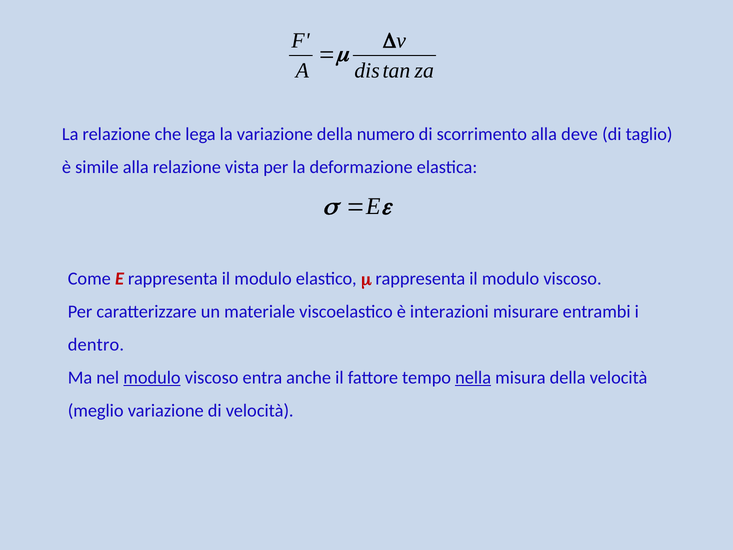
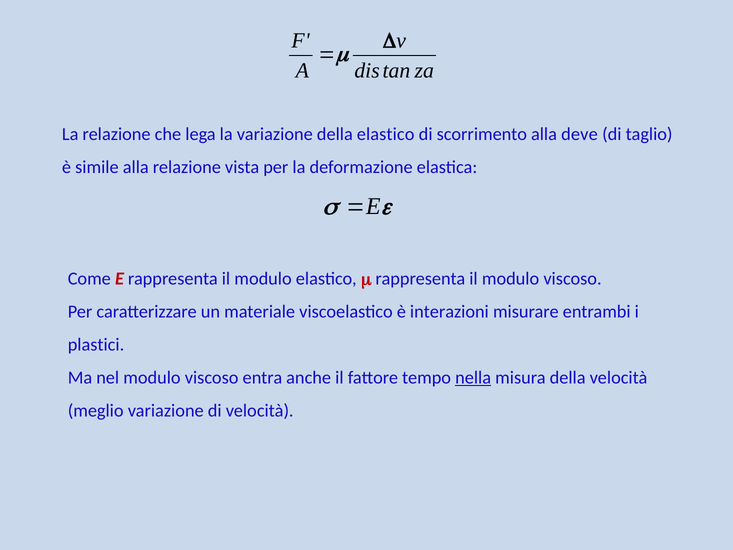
della numero: numero -> elastico
dentro: dentro -> plastici
modulo at (152, 378) underline: present -> none
